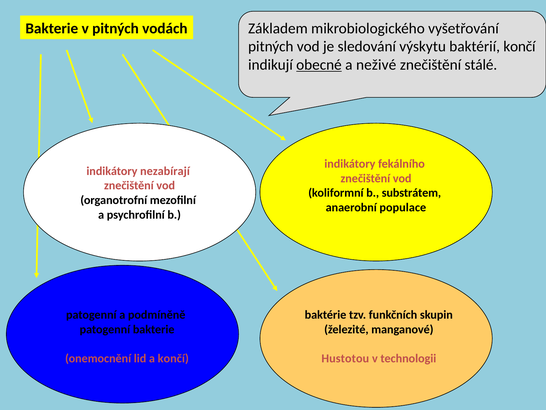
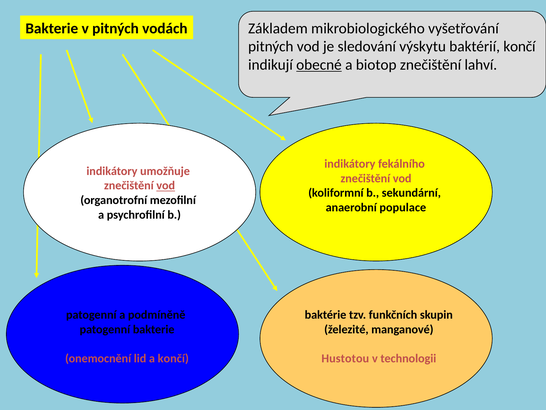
neživé: neživé -> biotop
stálé: stálé -> lahví
nezabírají: nezabírají -> umožňuje
vod at (166, 185) underline: none -> present
substrátem: substrátem -> sekundární
